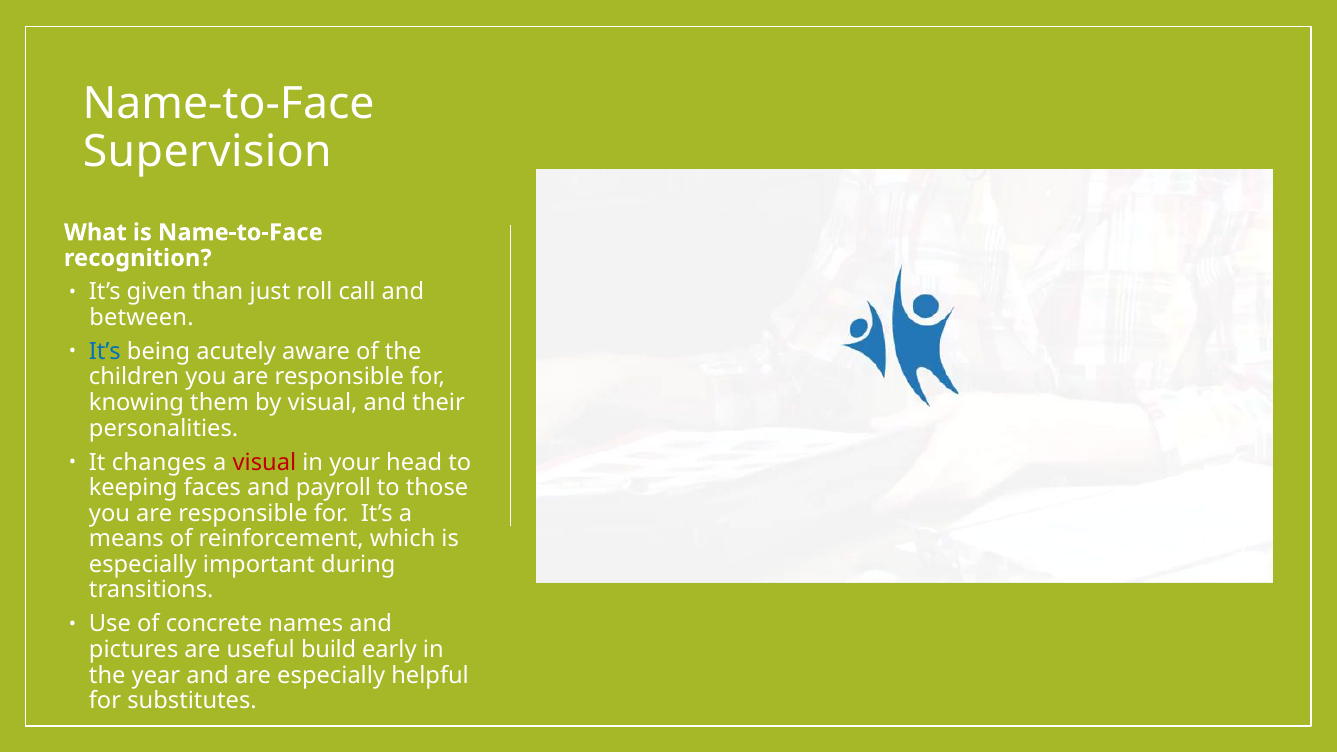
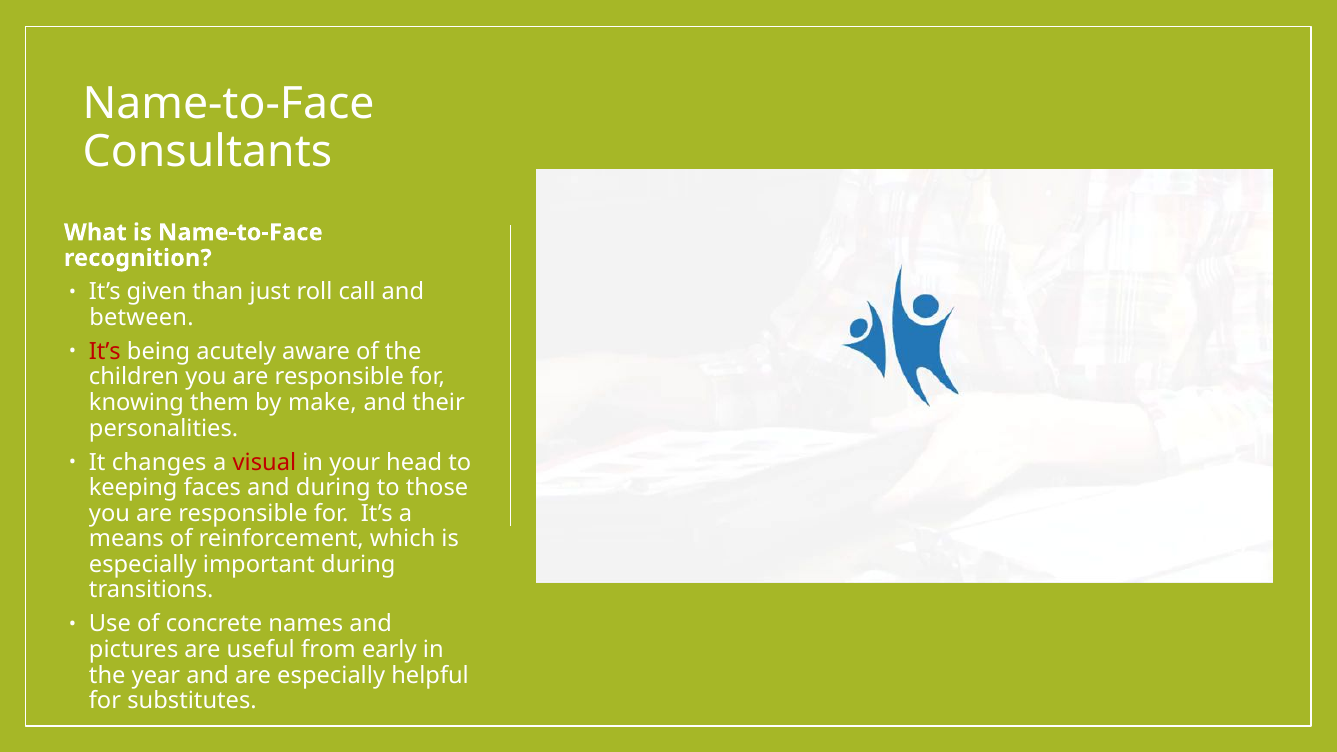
Supervision: Supervision -> Consultants
It’s at (105, 352) colour: blue -> red
by visual: visual -> make
and payroll: payroll -> during
build: build -> from
